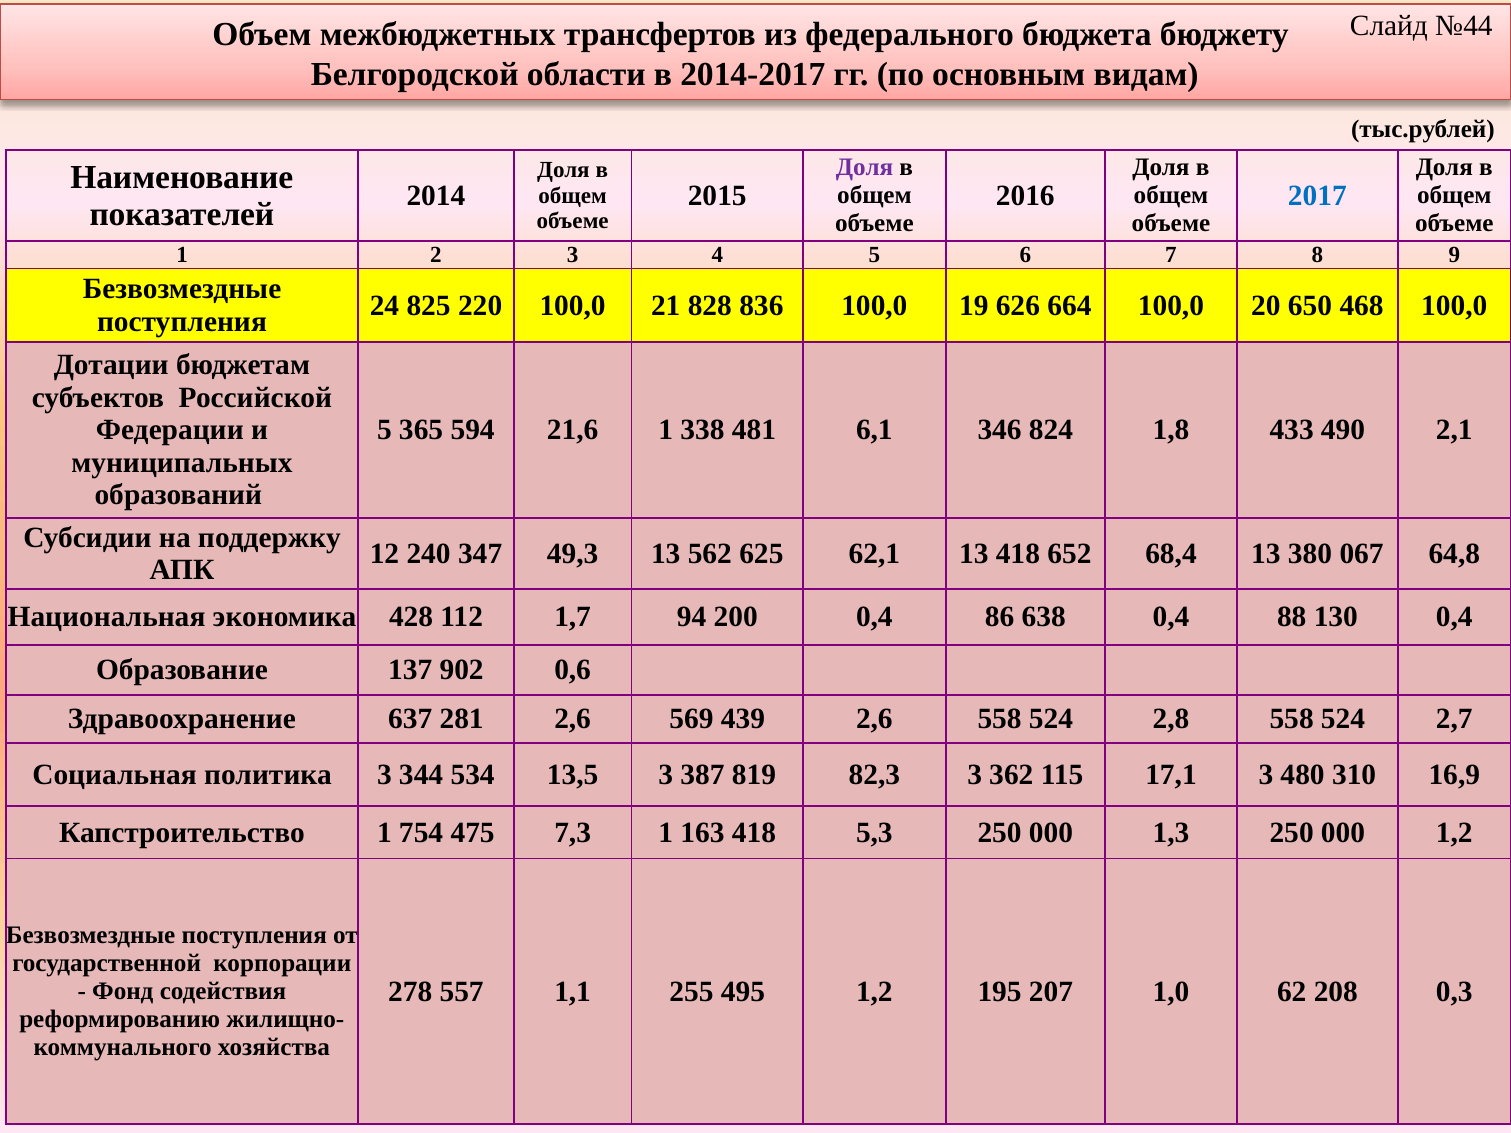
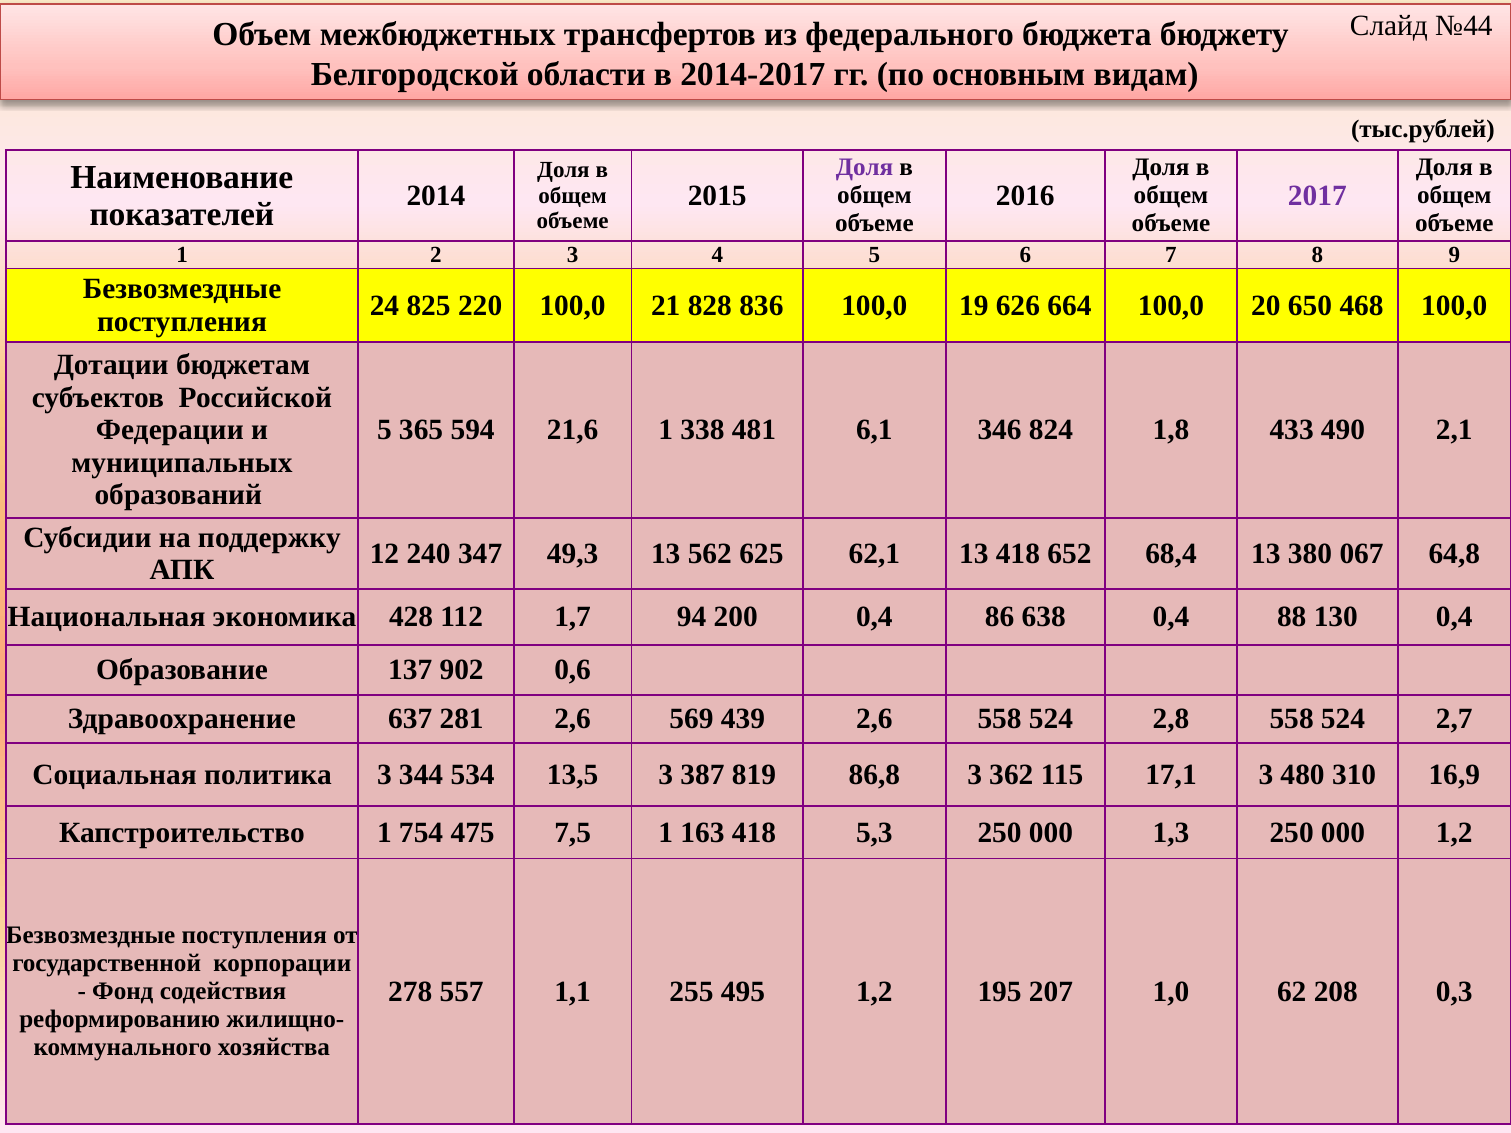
2017 colour: blue -> purple
82,3: 82,3 -> 86,8
7,3: 7,3 -> 7,5
